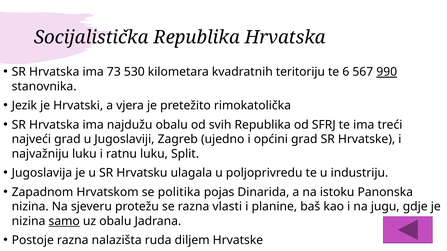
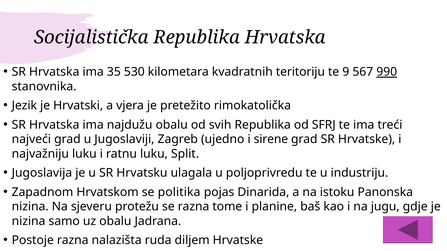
73: 73 -> 35
6: 6 -> 9
općini: općini -> sirene
vlasti: vlasti -> tome
samo underline: present -> none
